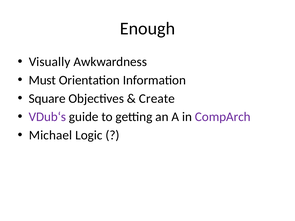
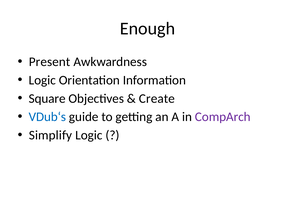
Visually: Visually -> Present
Must at (42, 80): Must -> Logic
VDub‘s colour: purple -> blue
Michael: Michael -> Simplify
